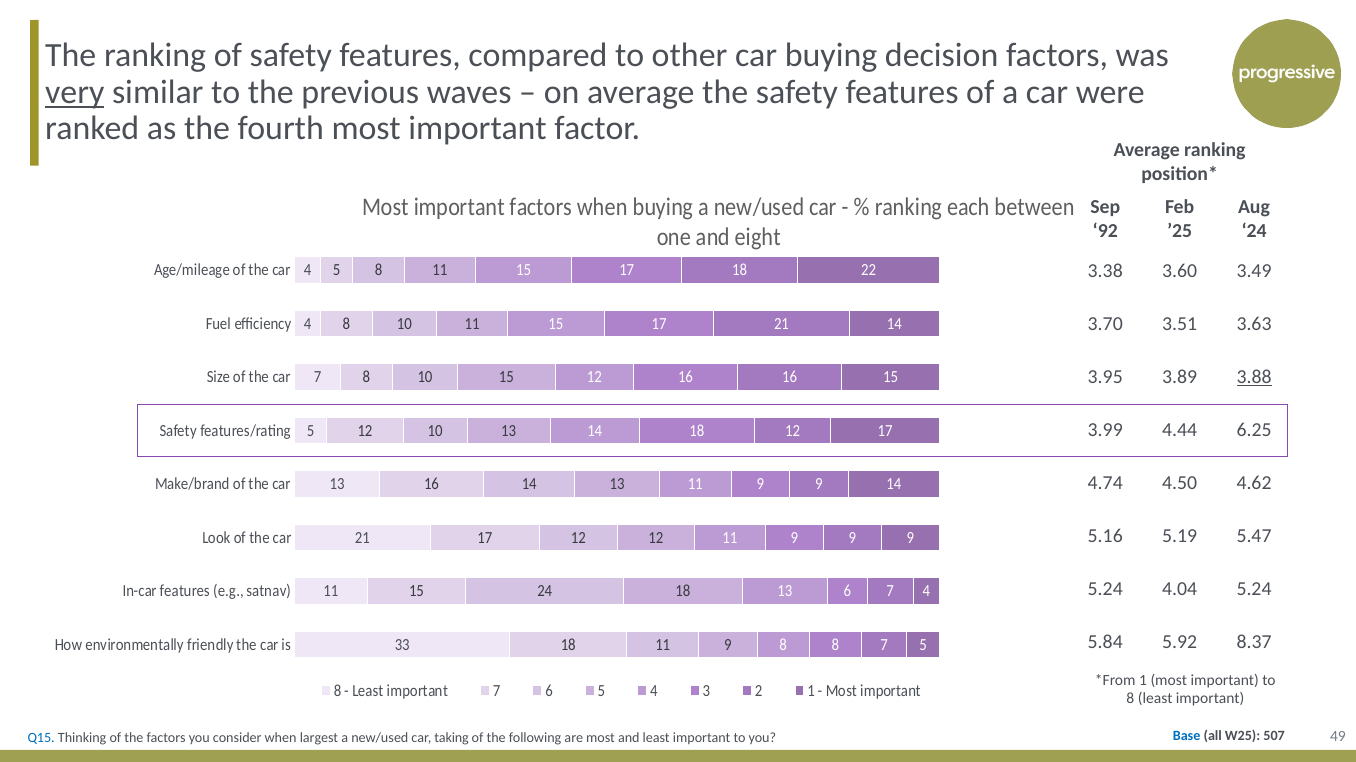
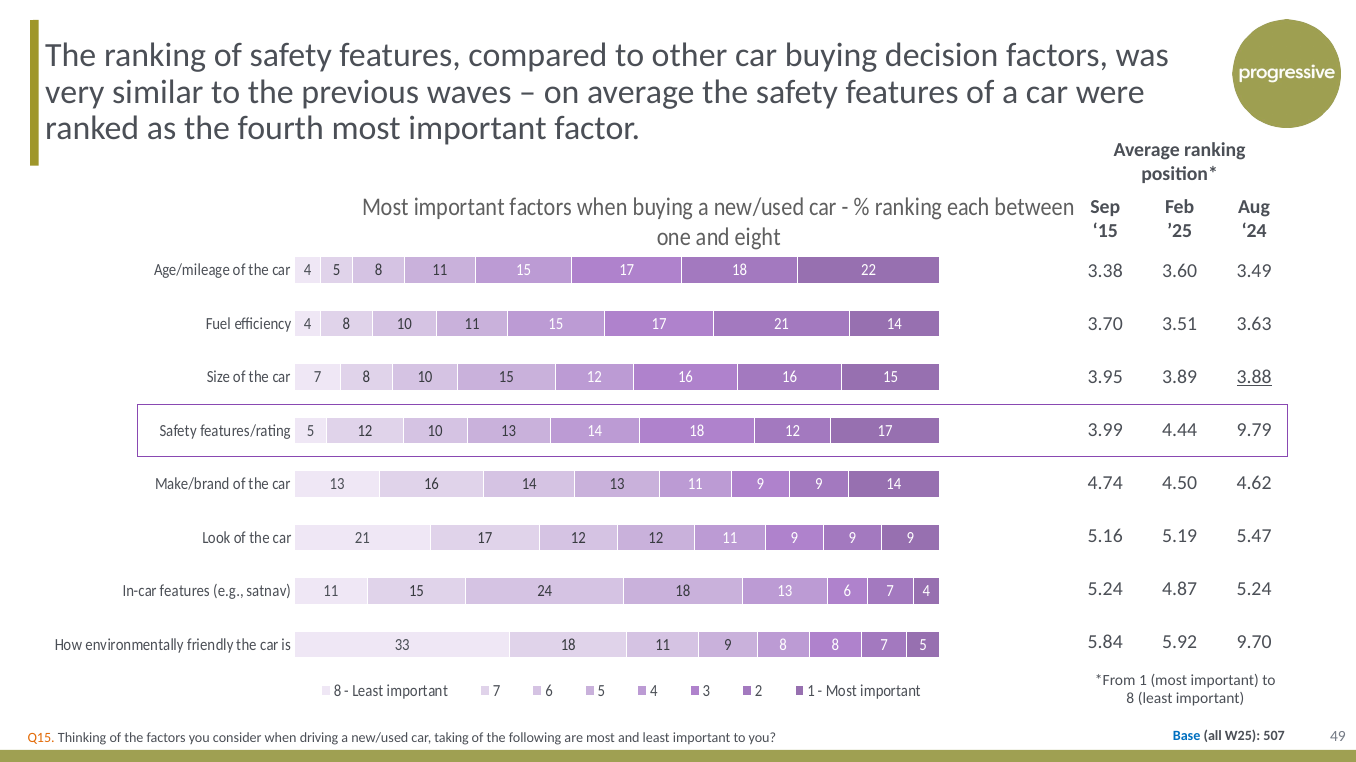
very underline: present -> none
92 at (1105, 231): 92 -> 15
6.25: 6.25 -> 9.79
4.04: 4.04 -> 4.87
8.37: 8.37 -> 9.70
Q15 colour: blue -> orange
largest: largest -> driving
